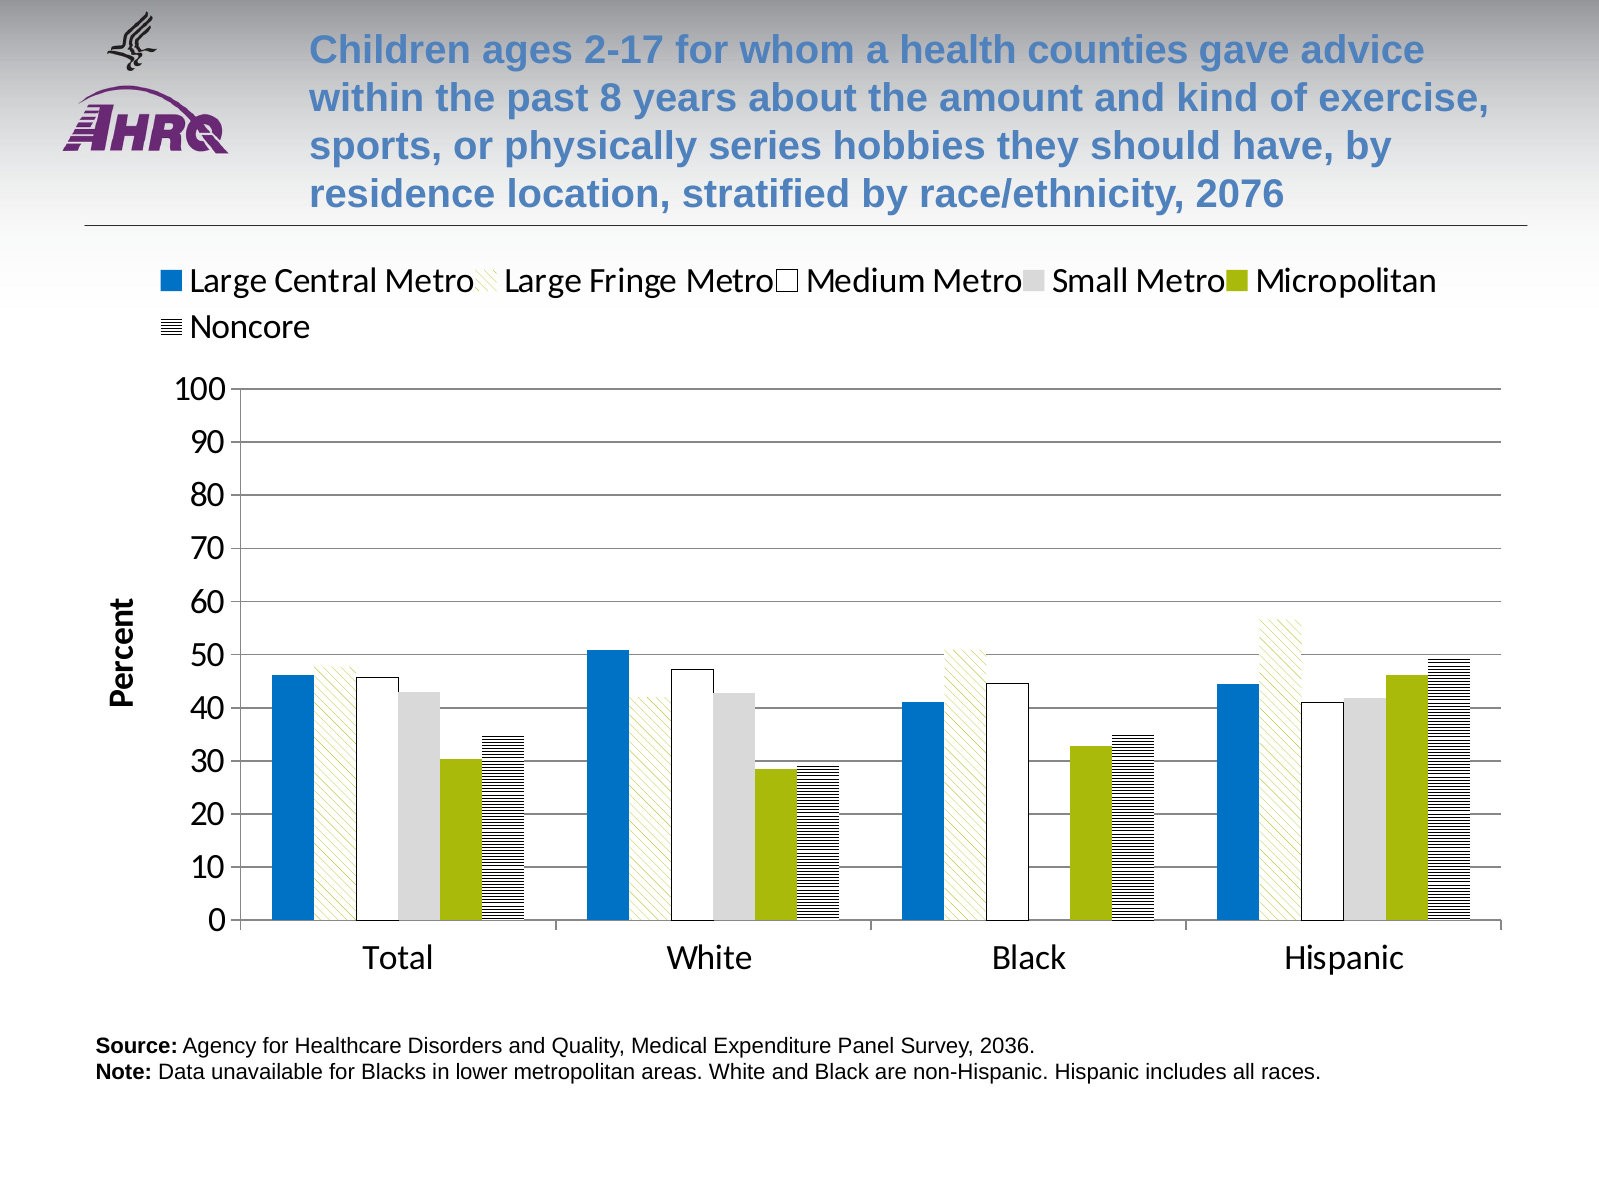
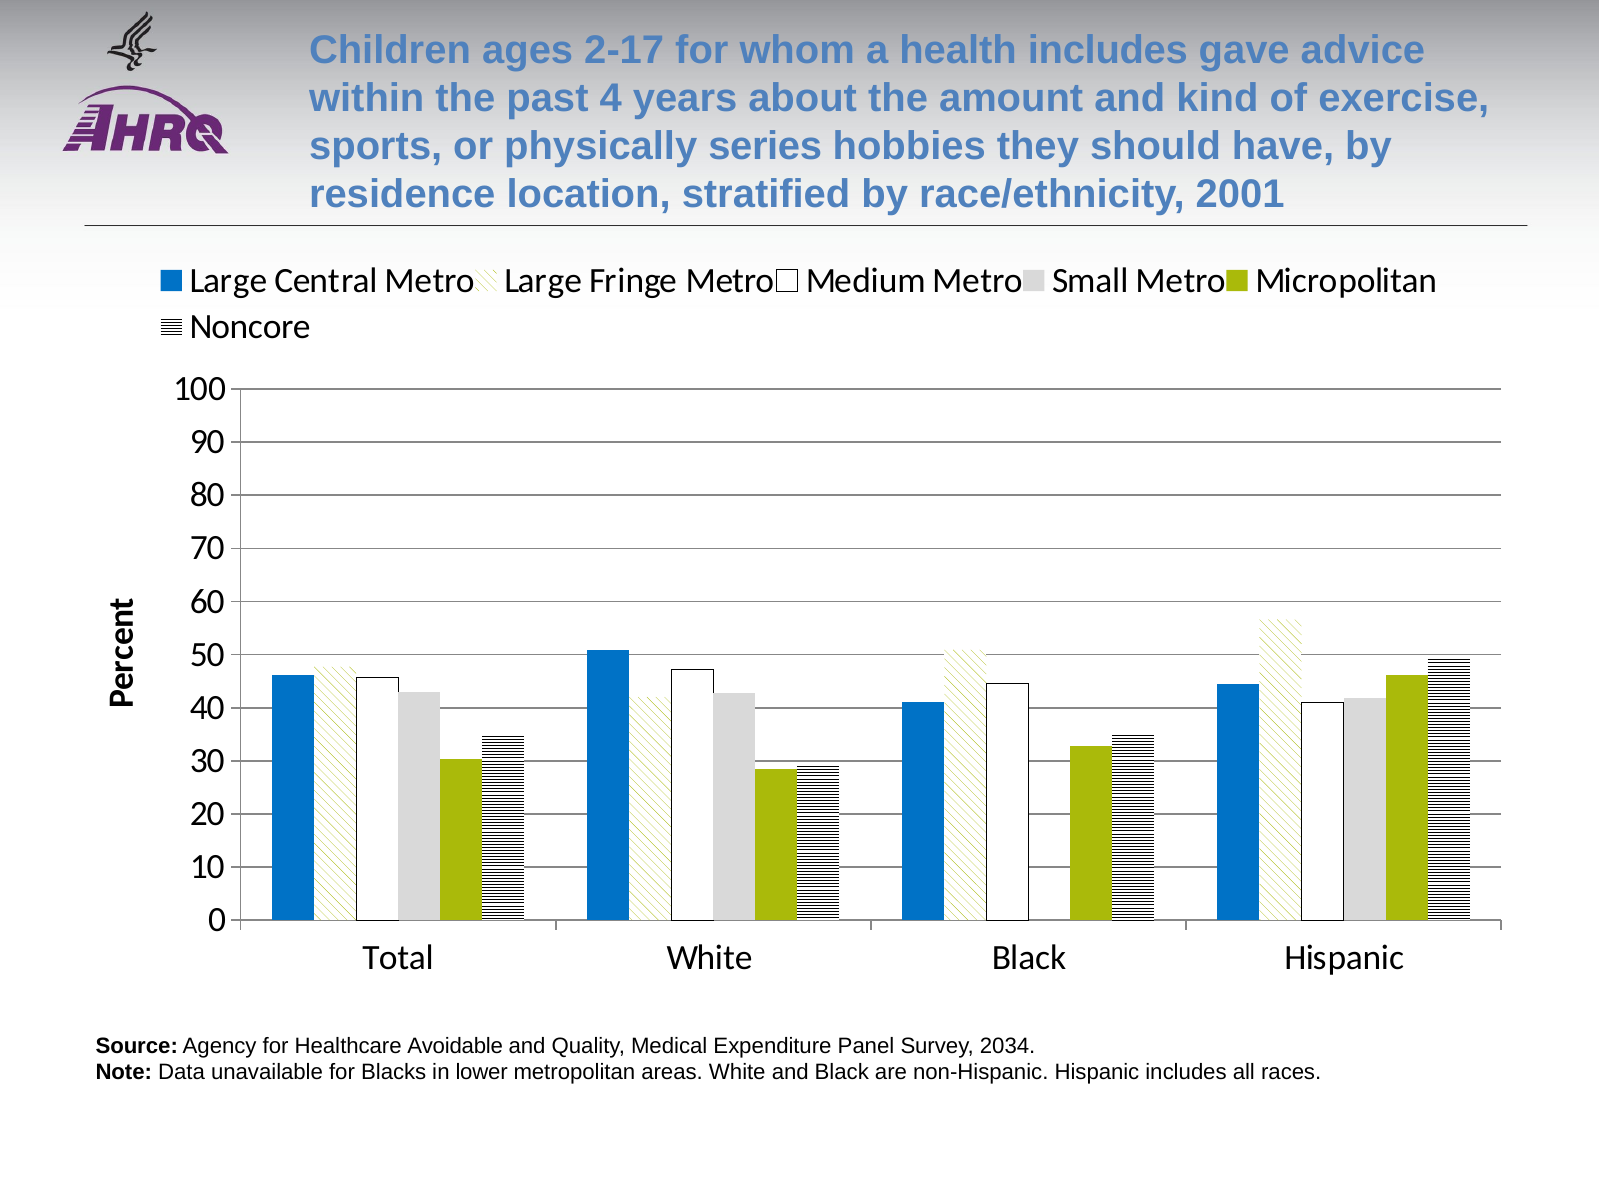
health counties: counties -> includes
8: 8 -> 4
2076: 2076 -> 2001
Disorders: Disorders -> Avoidable
2036: 2036 -> 2034
